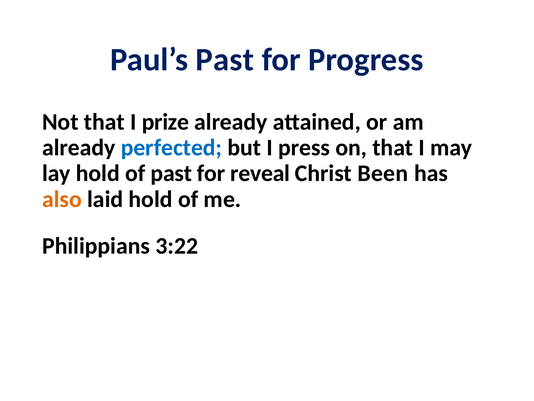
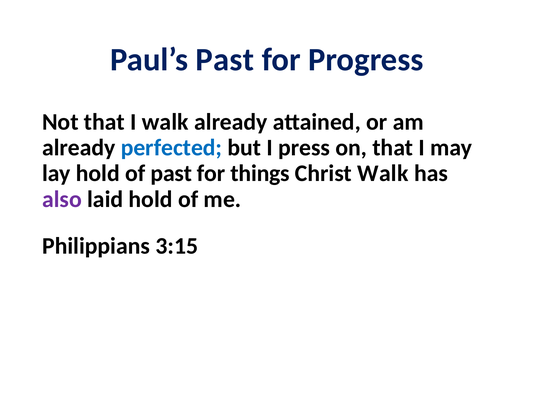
I prize: prize -> walk
reveal: reveal -> things
Christ Been: Been -> Walk
also colour: orange -> purple
3:22: 3:22 -> 3:15
